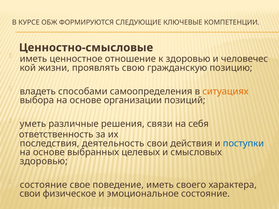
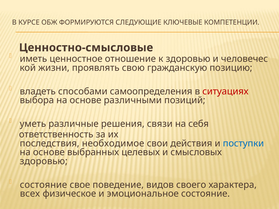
ситуациях colour: orange -> red
организации: организации -> различными
деятельность: деятельность -> необходимое
поведение иметь: иметь -> видов
свои at (30, 194): свои -> всех
